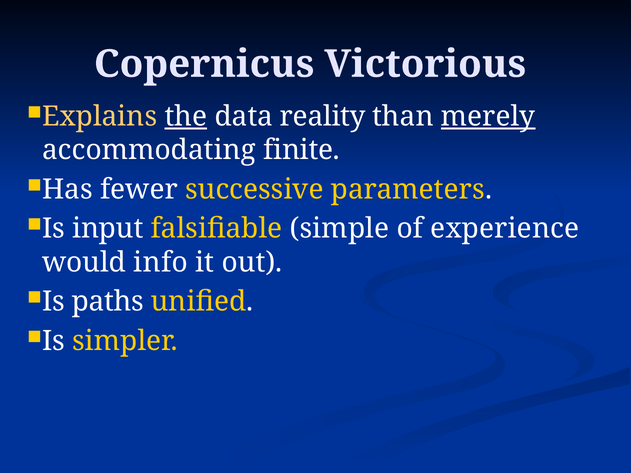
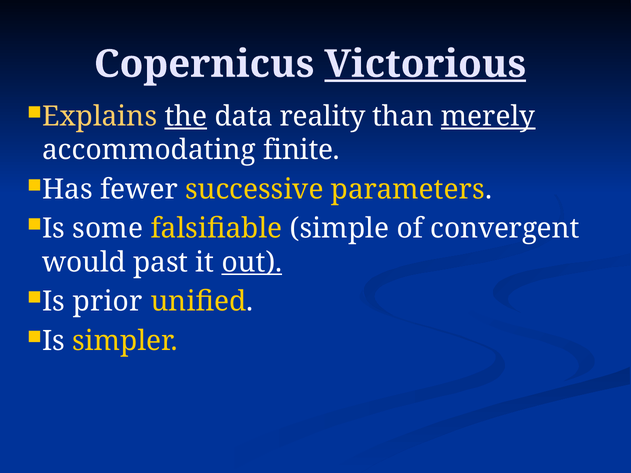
Victorious underline: none -> present
input: input -> some
experience: experience -> convergent
info: info -> past
out underline: none -> present
paths: paths -> prior
